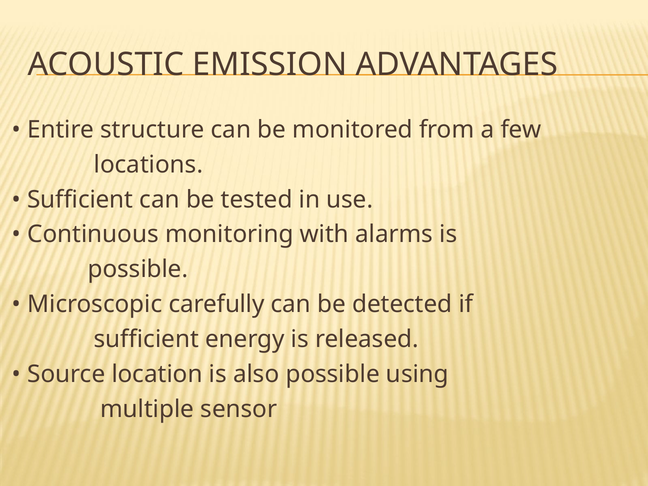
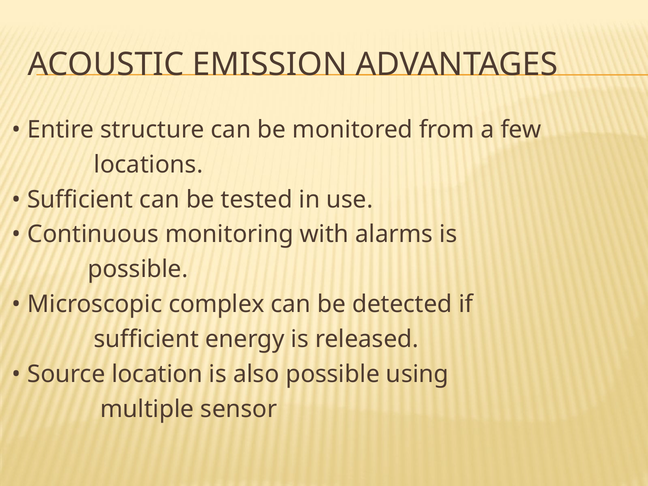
carefully: carefully -> complex
